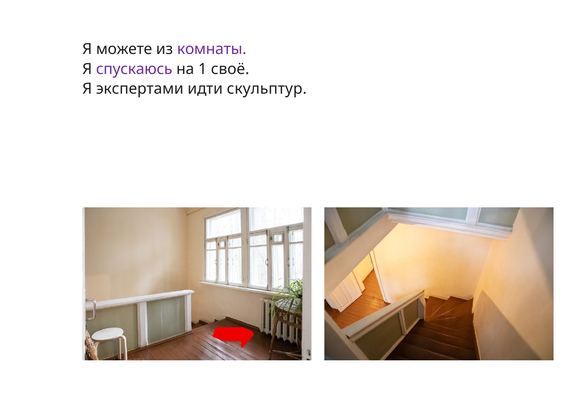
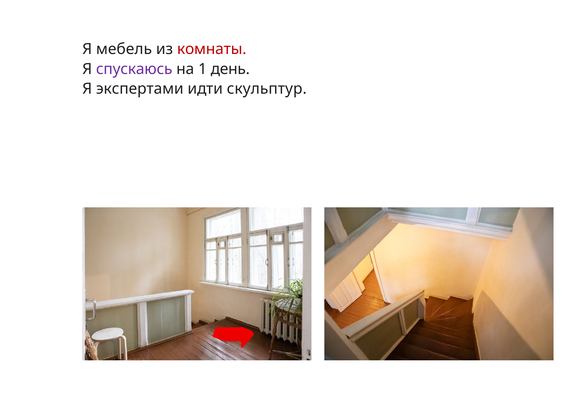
можете: можете -> мебель
комнаты colour: purple -> red
своё: своё -> день
